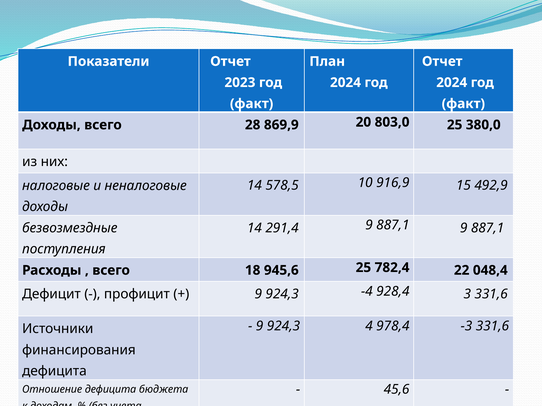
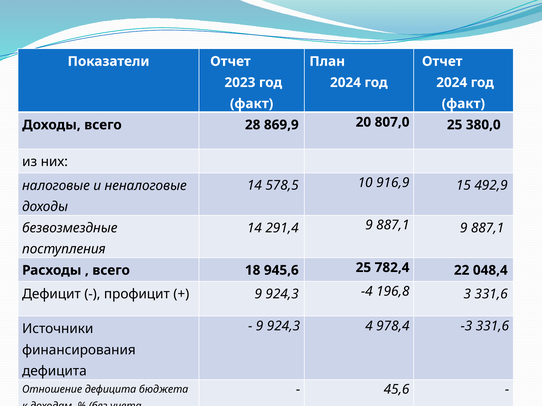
803,0: 803,0 -> 807,0
928,4: 928,4 -> 196,8
